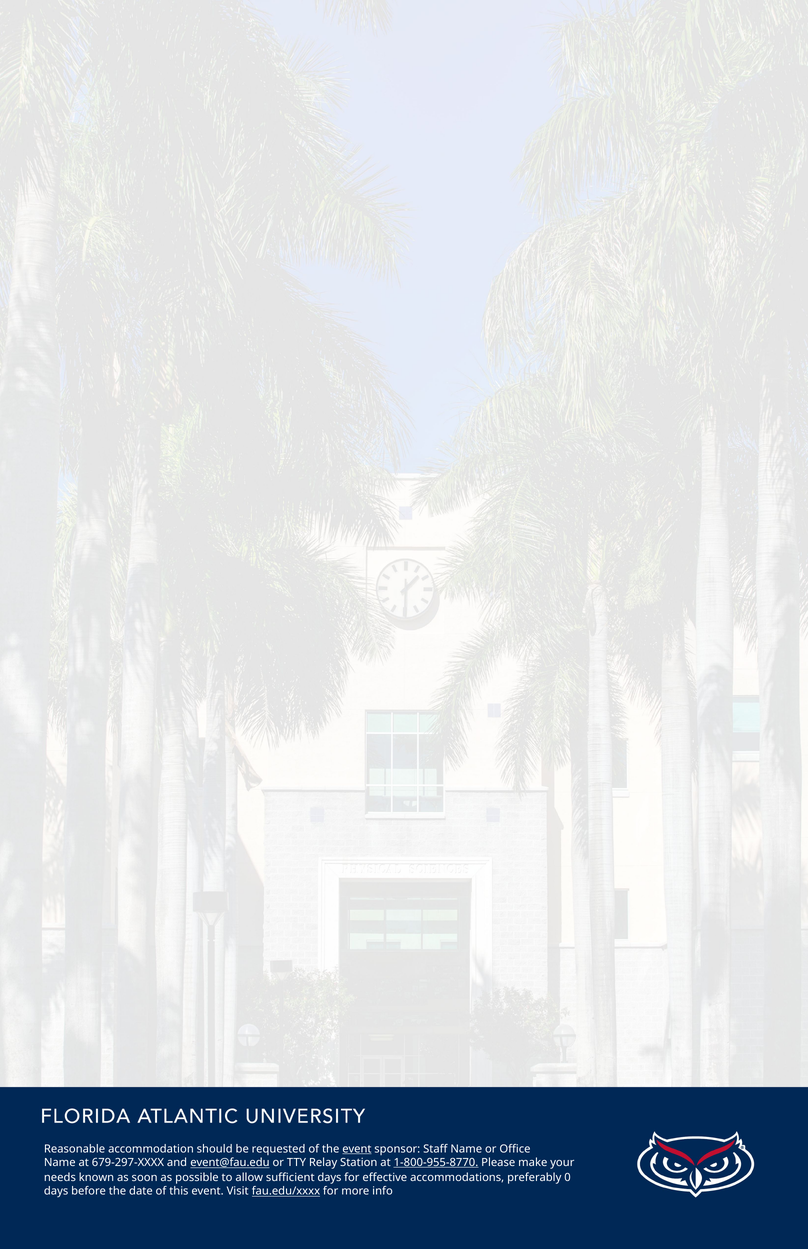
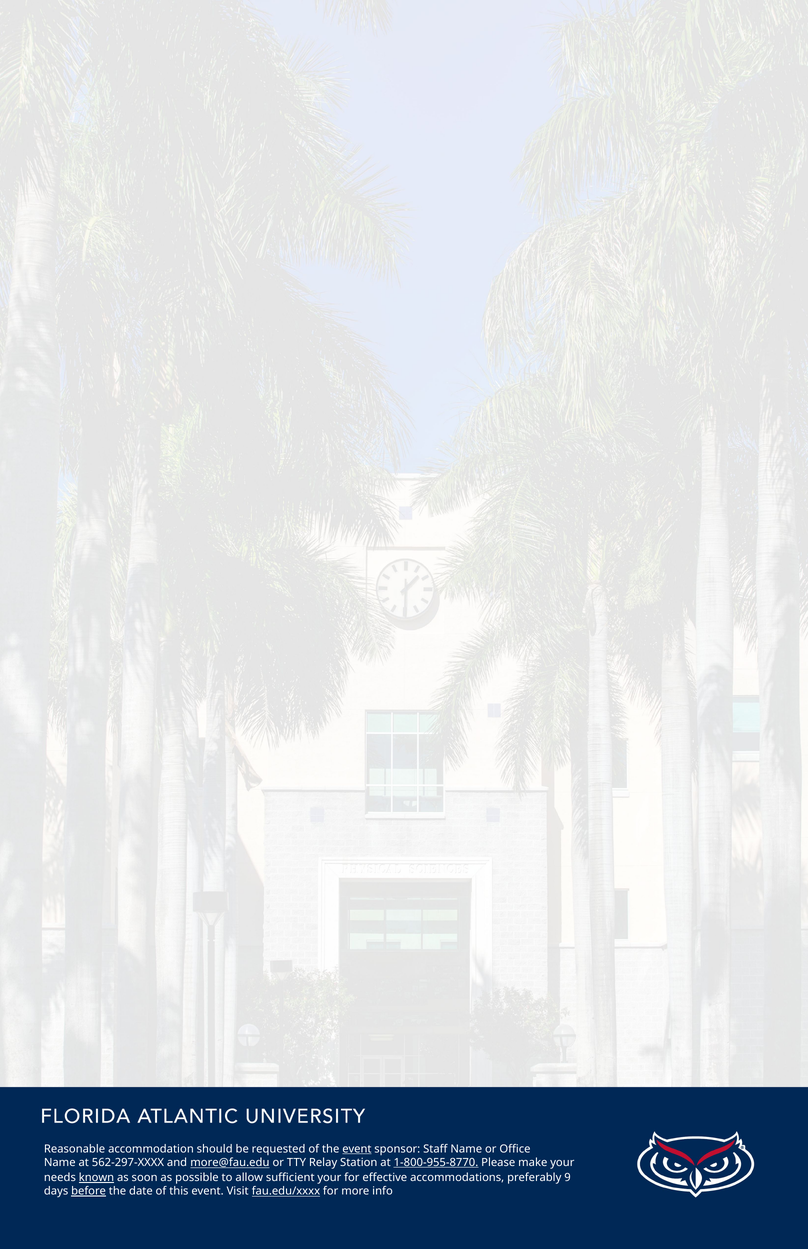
679-297-XXXX: 679-297-XXXX -> 562-297-XXXX
event@fau.edu: event@fau.edu -> more@fau.edu
known underline: none -> present
sufficient days: days -> your
0: 0 -> 9
before underline: none -> present
